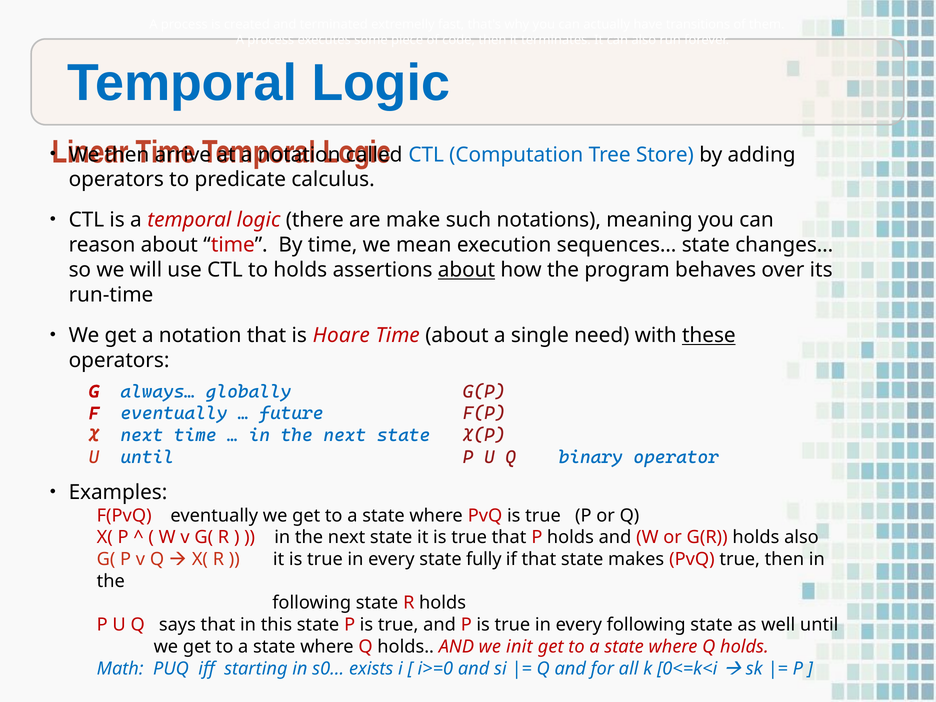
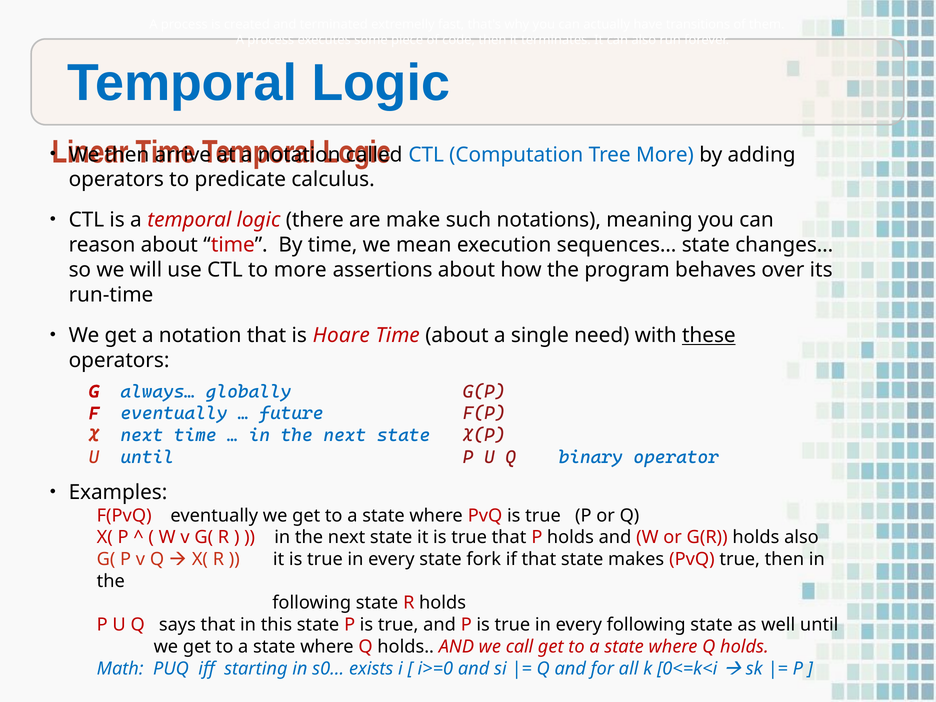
Tree Store: Store -> More
to holds: holds -> more
about at (466, 270) underline: present -> none
fully: fully -> fork
init: init -> call
